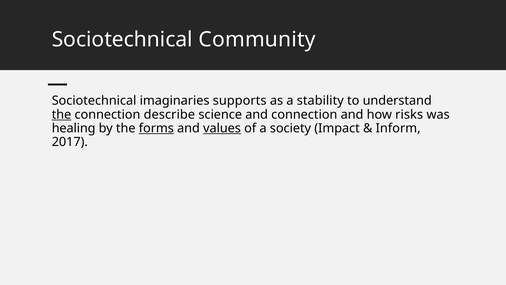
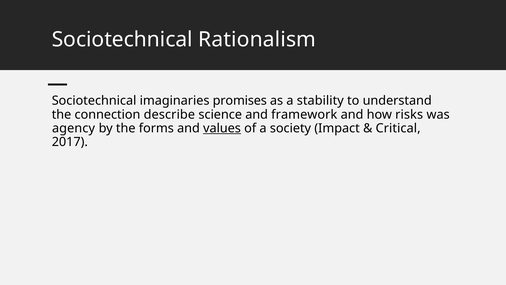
Community: Community -> Rationalism
supports: supports -> promises
the at (62, 114) underline: present -> none
and connection: connection -> framework
healing: healing -> agency
forms underline: present -> none
Inform: Inform -> Critical
